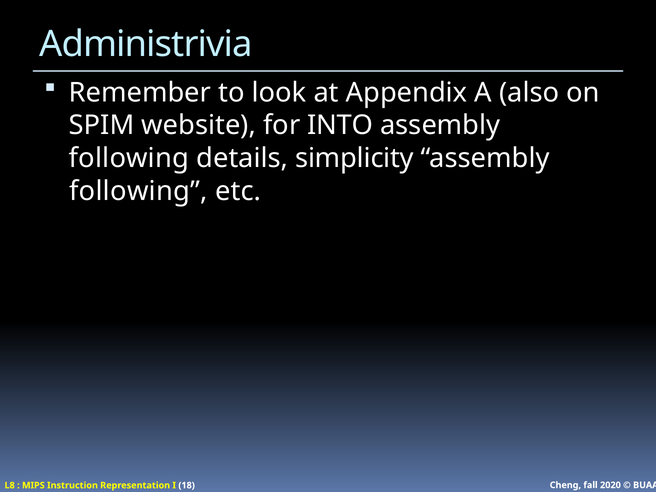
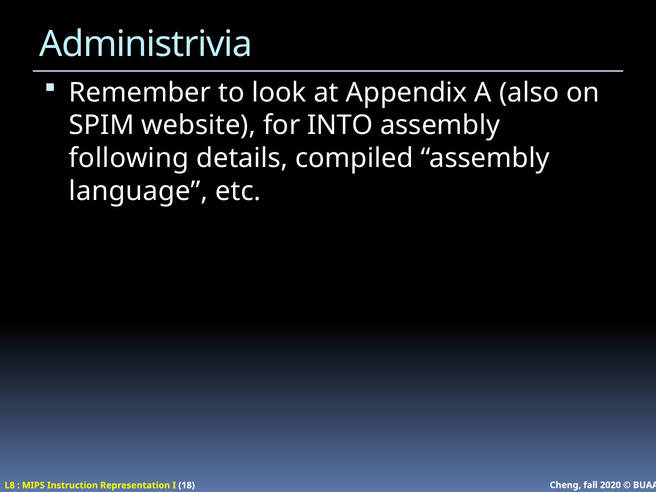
simplicity: simplicity -> compiled
following at (138, 191): following -> language
